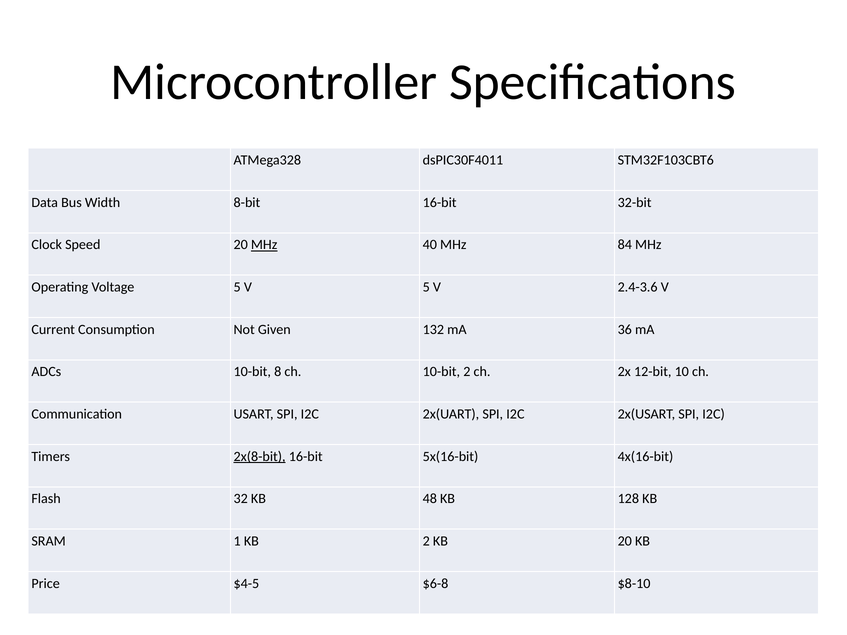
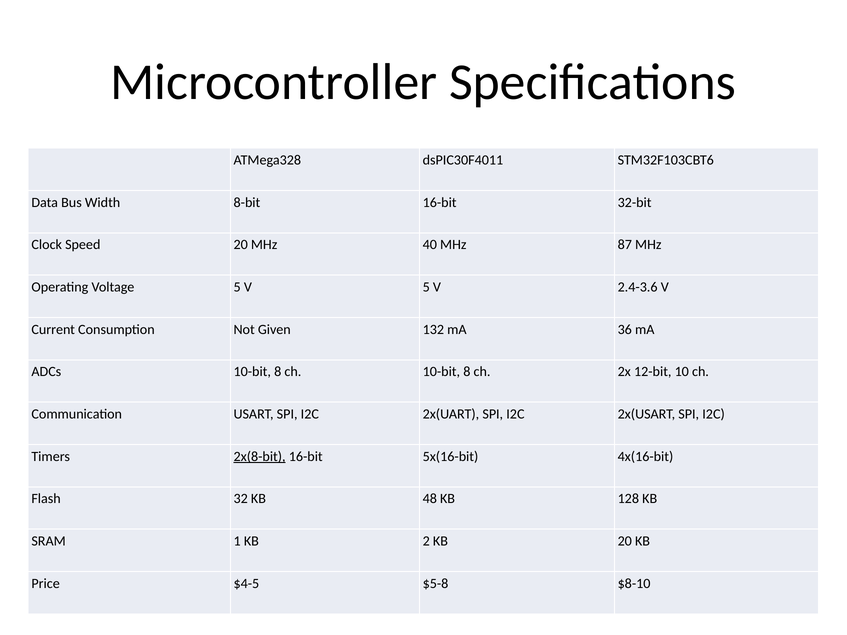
MHz at (264, 245) underline: present -> none
84: 84 -> 87
ch 10-bit 2: 2 -> 8
$6-8: $6-8 -> $5-8
